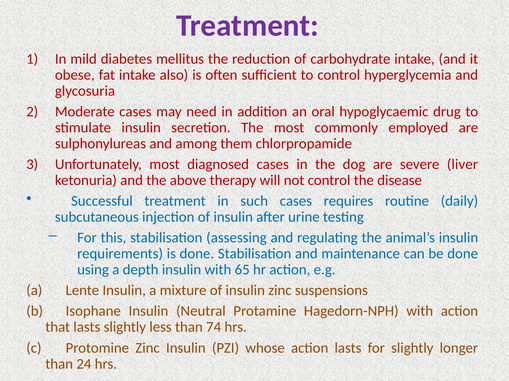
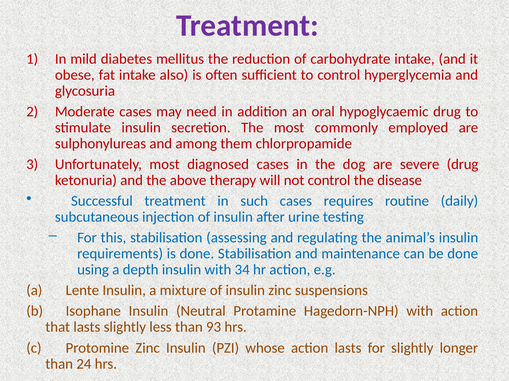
severe liver: liver -> drug
65: 65 -> 34
74: 74 -> 93
